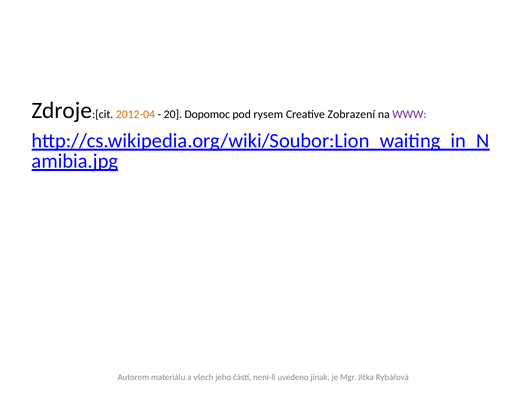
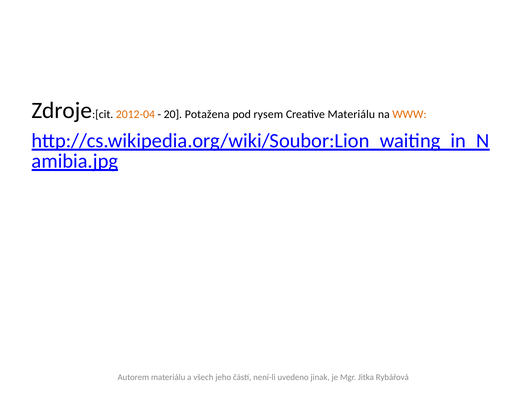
Dopomoc: Dopomoc -> Potažena
Creative Zobrazení: Zobrazení -> Materiálu
WWW colour: purple -> orange
